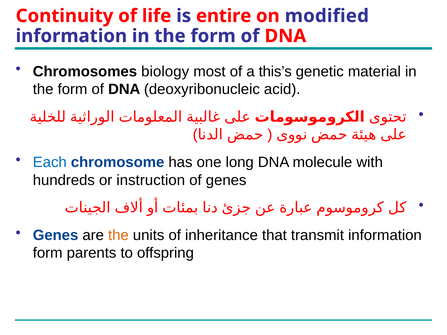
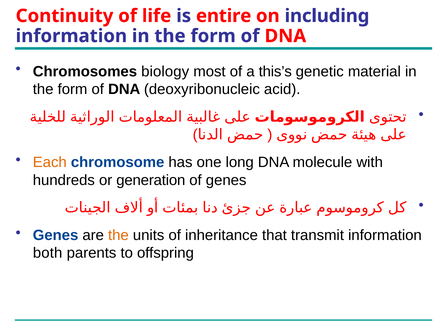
modified: modified -> including
Each colour: blue -> orange
instruction: instruction -> generation
form at (48, 253): form -> both
